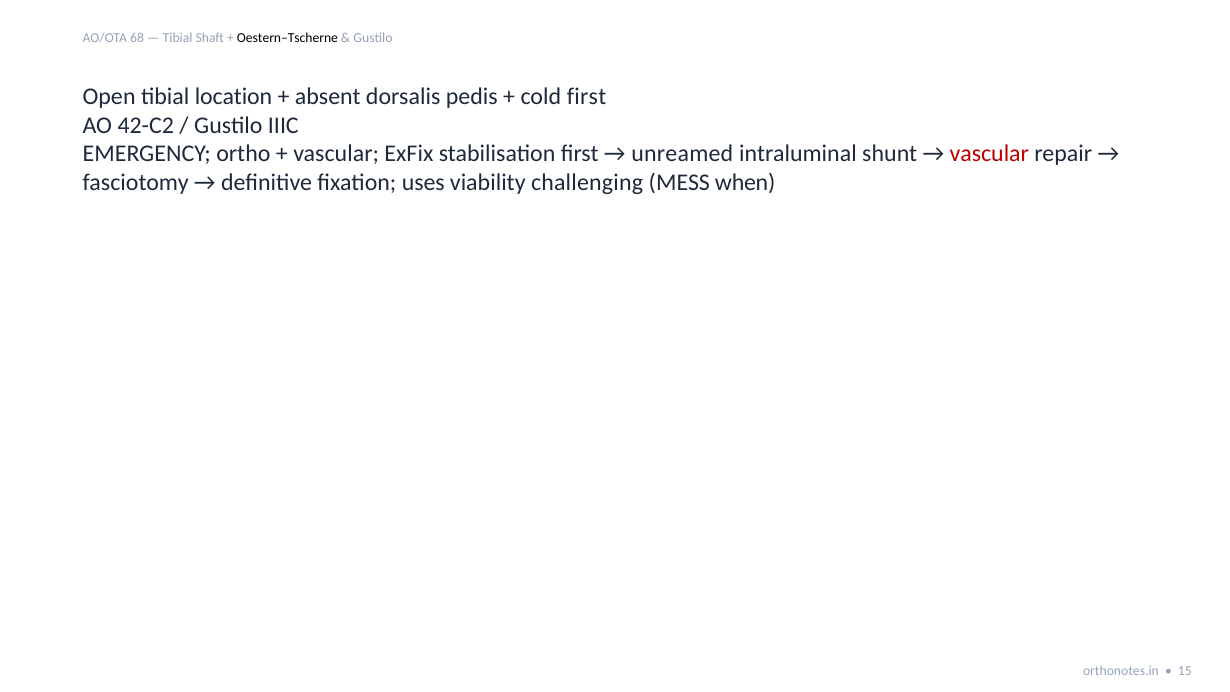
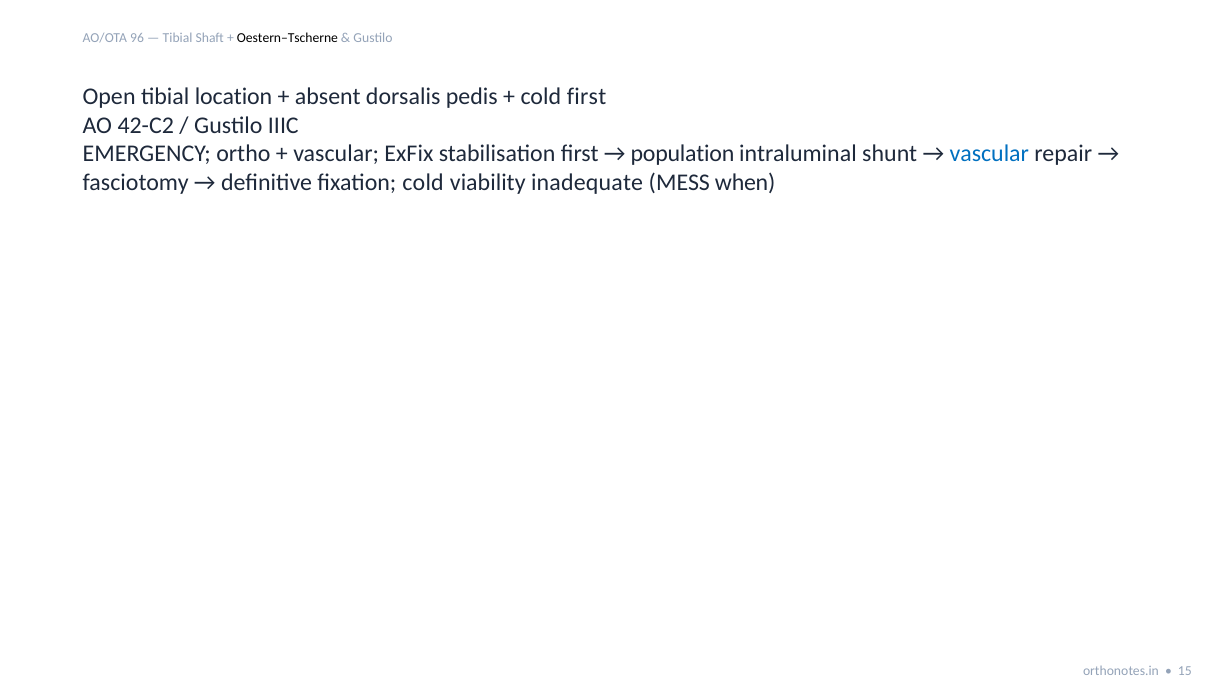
68: 68 -> 96
unreamed: unreamed -> population
vascular at (989, 154) colour: red -> blue
fixation uses: uses -> cold
challenging: challenging -> inadequate
